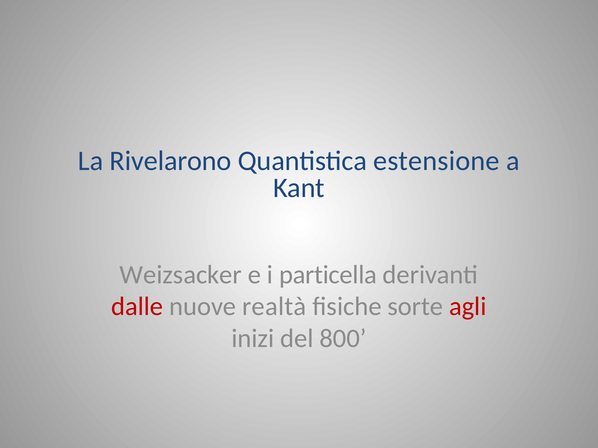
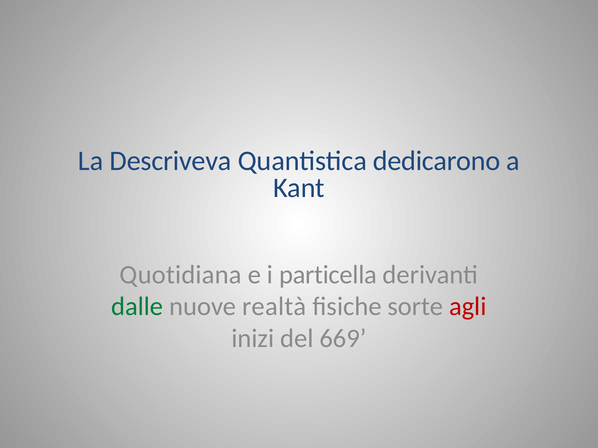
Rivelarono: Rivelarono -> Descriveva
estensione: estensione -> dedicarono
Weizsacker: Weizsacker -> Quotidiana
dalle colour: red -> green
800: 800 -> 669
